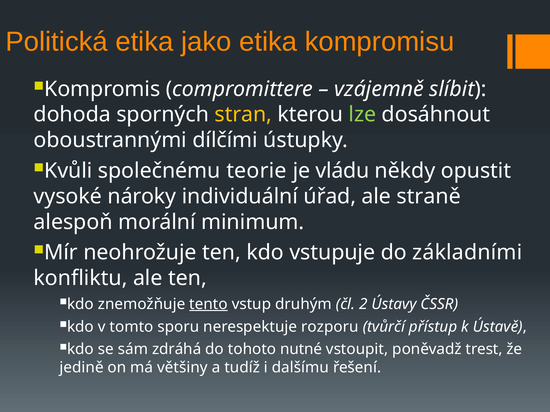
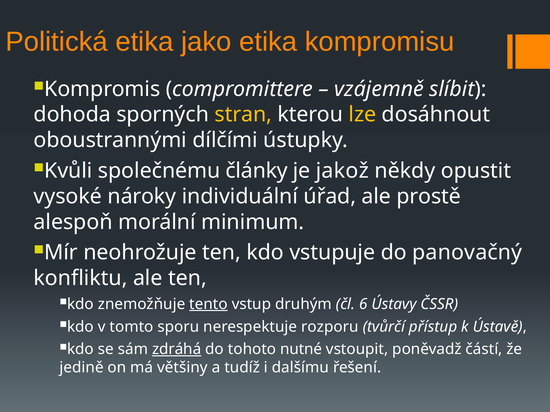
lze colour: light green -> yellow
teorie: teorie -> články
vládu: vládu -> jakož
straně: straně -> prostě
základními: základními -> panovačný
2: 2 -> 6
zdráhá underline: none -> present
trest: trest -> částí
